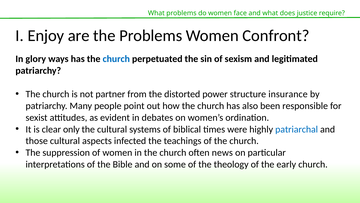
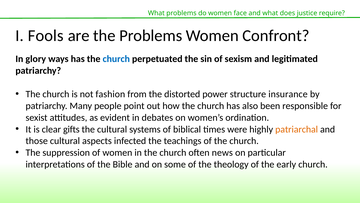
Enjoy: Enjoy -> Fools
partner: partner -> fashion
only: only -> gifts
patriarchal colour: blue -> orange
